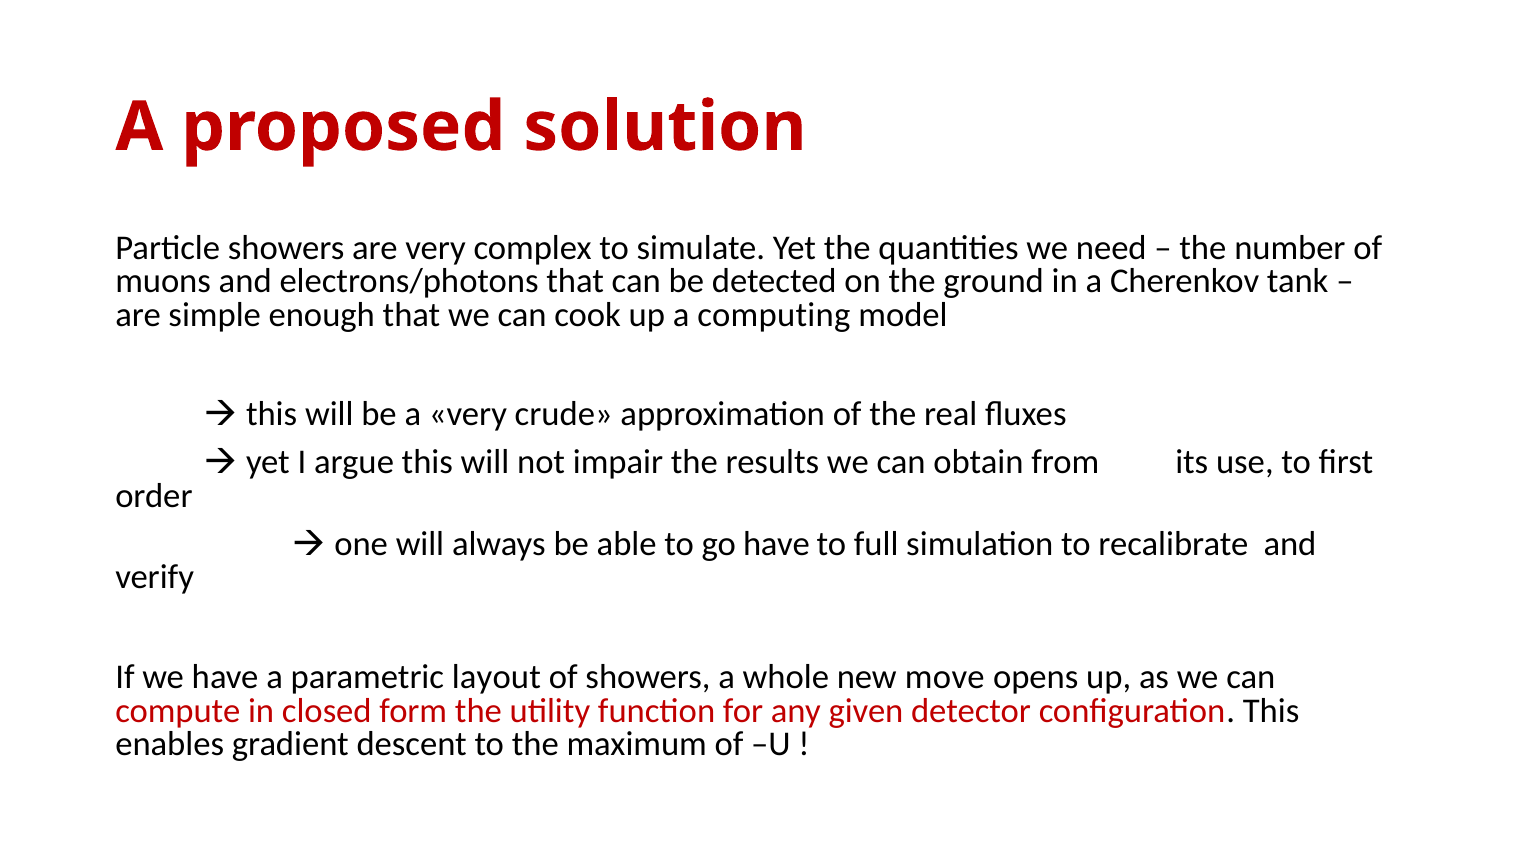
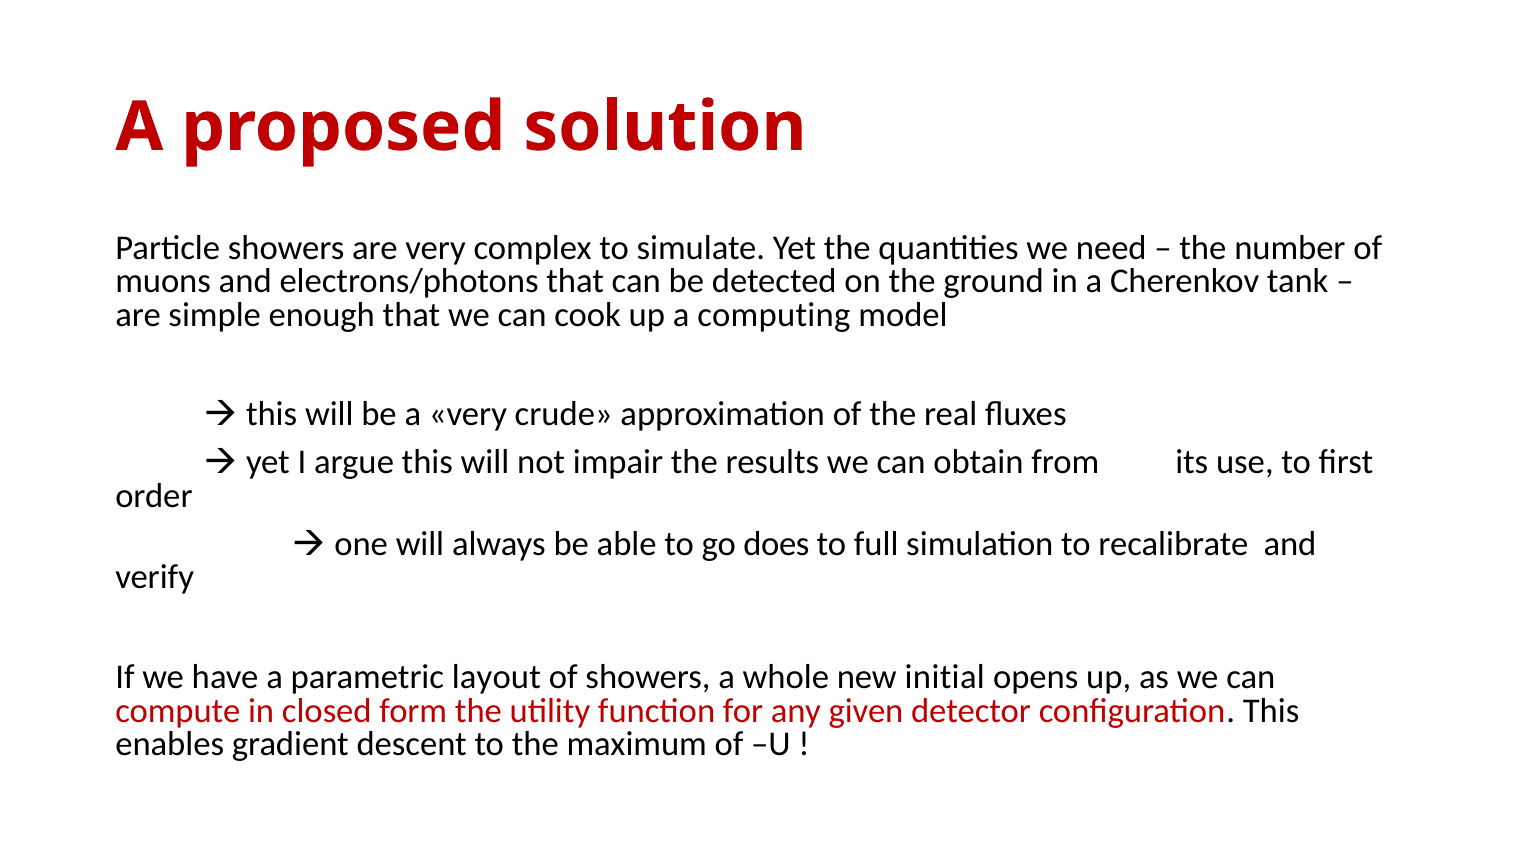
go have: have -> does
move: move -> initial
